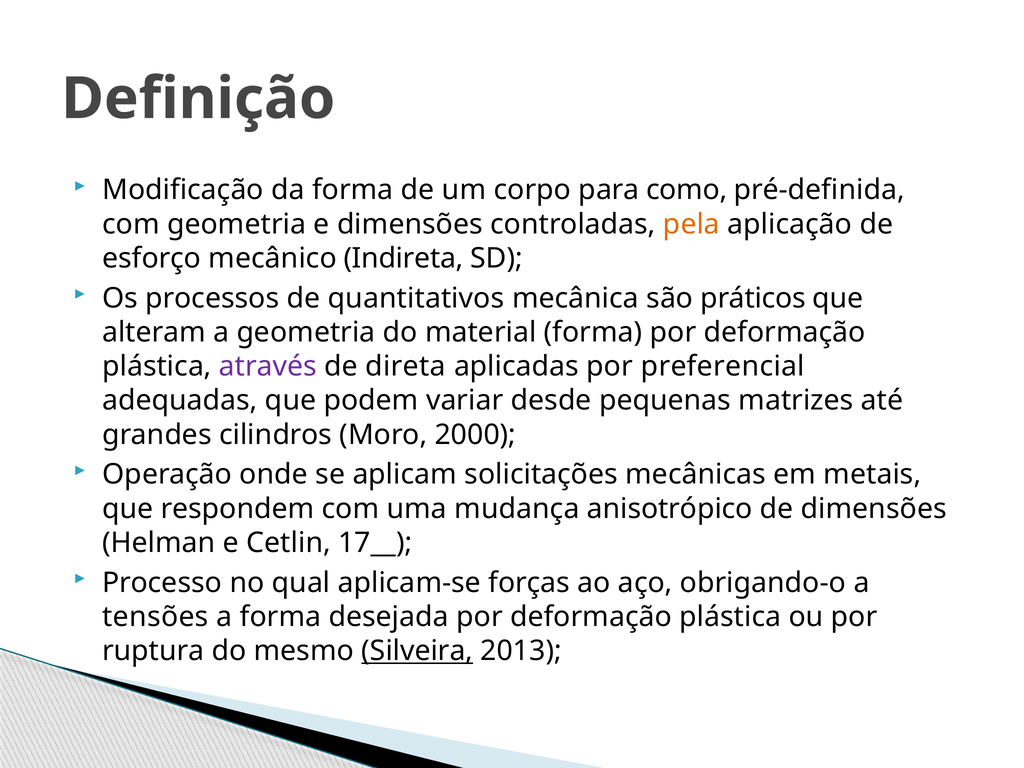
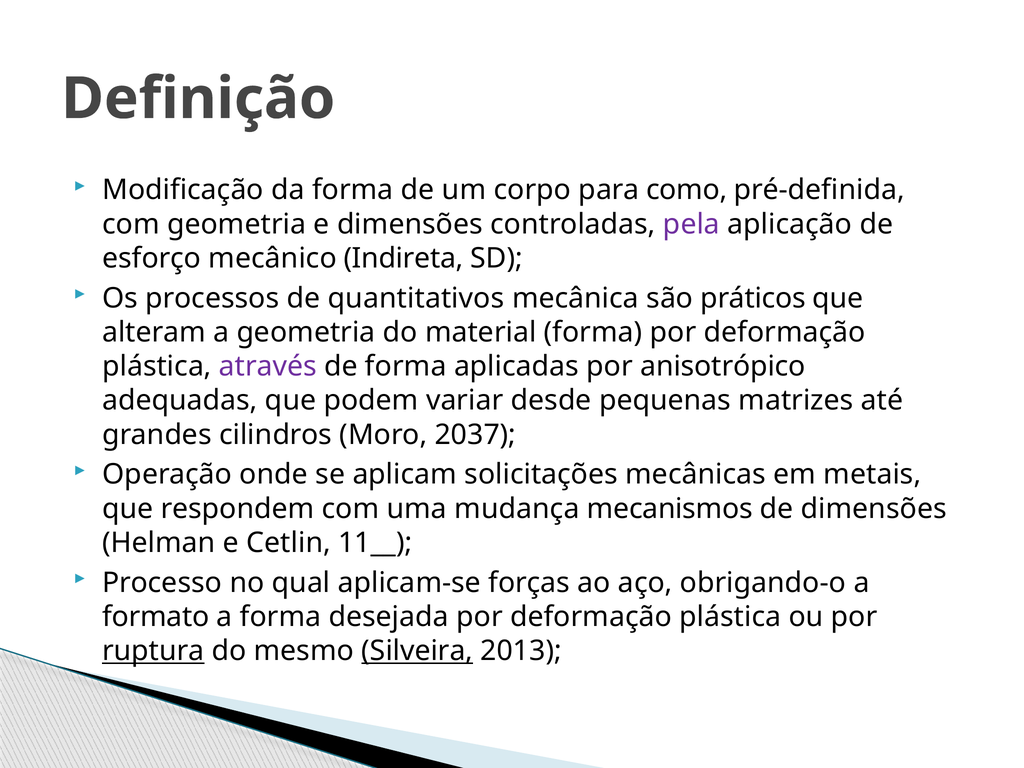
pela colour: orange -> purple
de direta: direta -> forma
preferencial: preferencial -> anisotrópico
2000: 2000 -> 2037
anisotrópico: anisotrópico -> mecanismos
17__: 17__ -> 11__
tensões: tensões -> formato
ruptura underline: none -> present
